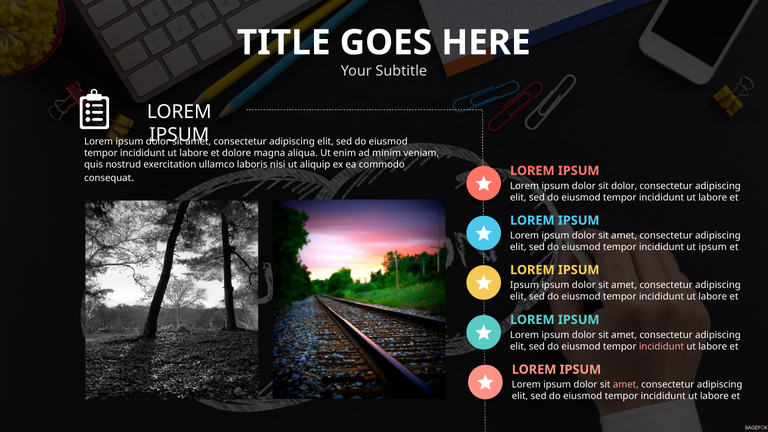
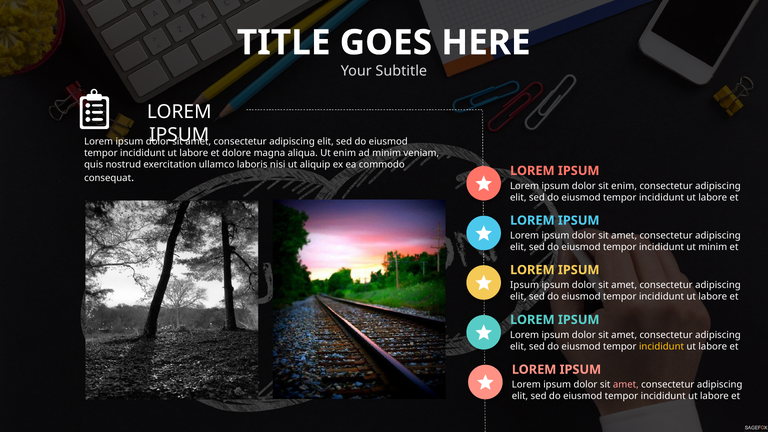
sit dolor: dolor -> enim
ut ipsum: ipsum -> minim
incididunt at (662, 346) colour: pink -> yellow
